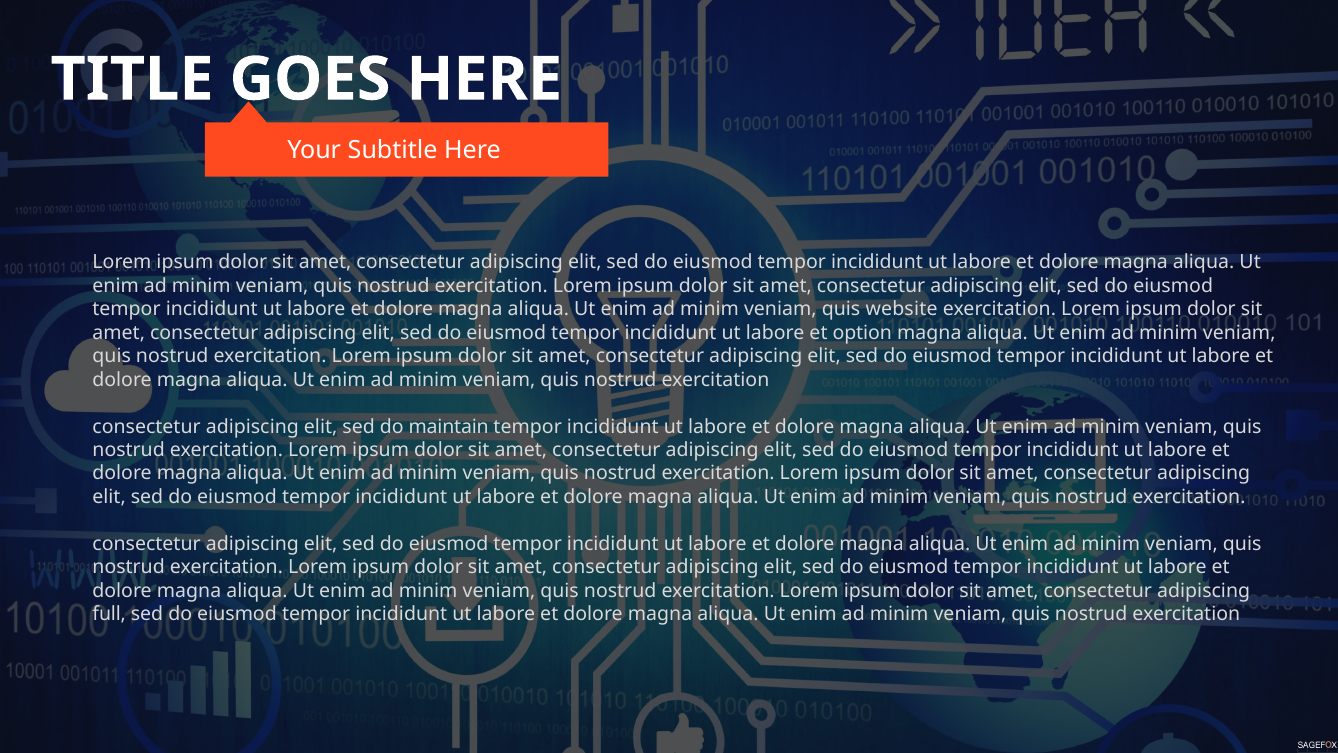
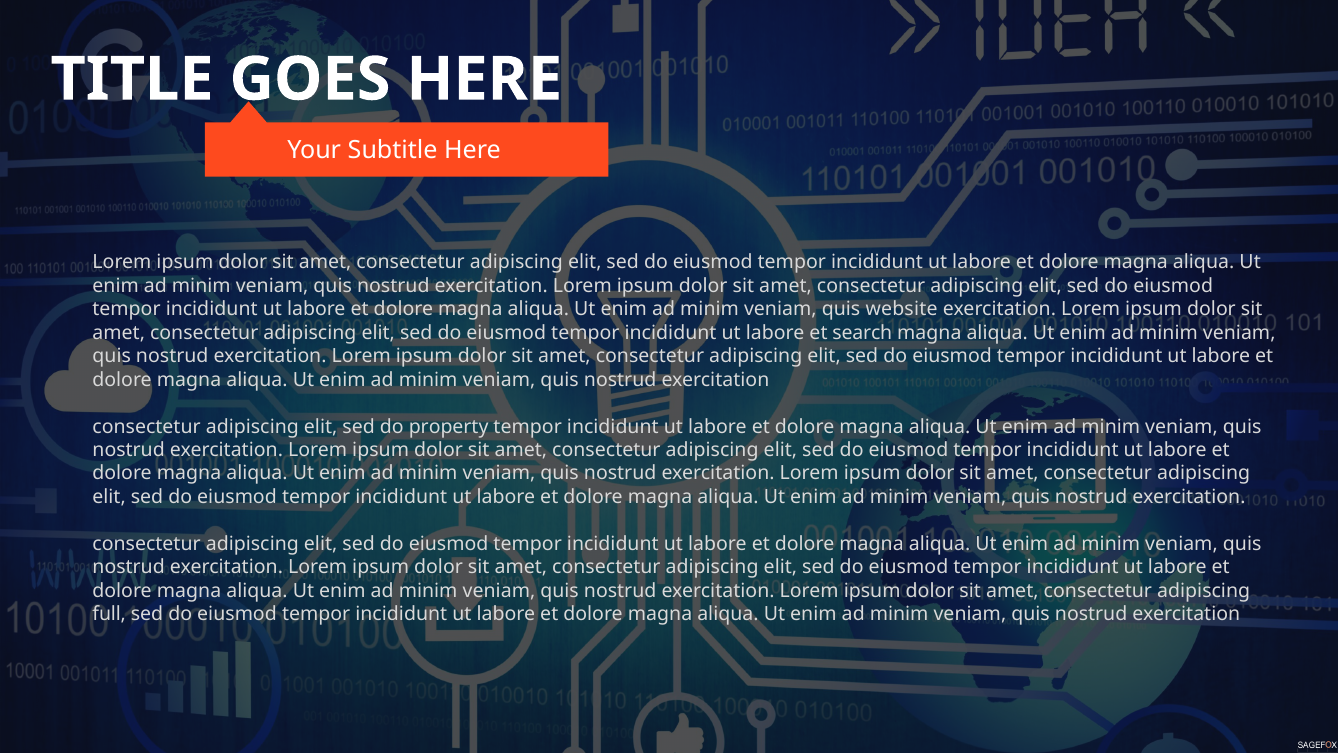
option: option -> search
maintain: maintain -> property
